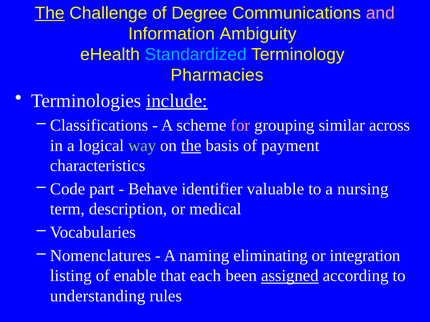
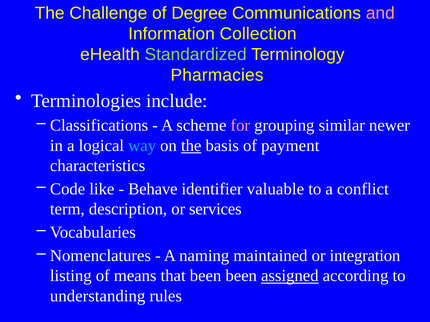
The at (50, 13) underline: present -> none
Ambiguity: Ambiguity -> Collection
Standardized colour: light blue -> light green
include underline: present -> none
across: across -> newer
way colour: light green -> light blue
part: part -> like
nursing: nursing -> conflict
medical: medical -> services
eliminating: eliminating -> maintained
enable: enable -> means
that each: each -> been
